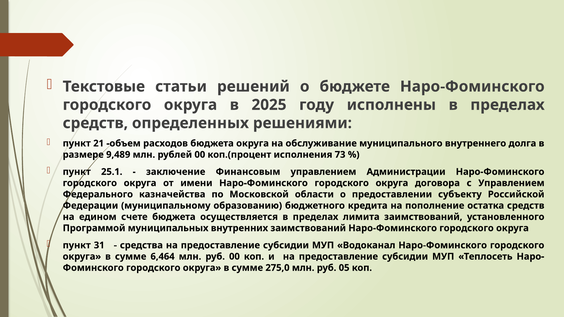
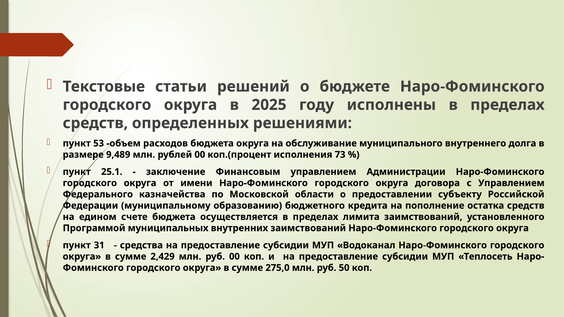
21: 21 -> 53
6,464: 6,464 -> 2,429
05: 05 -> 50
